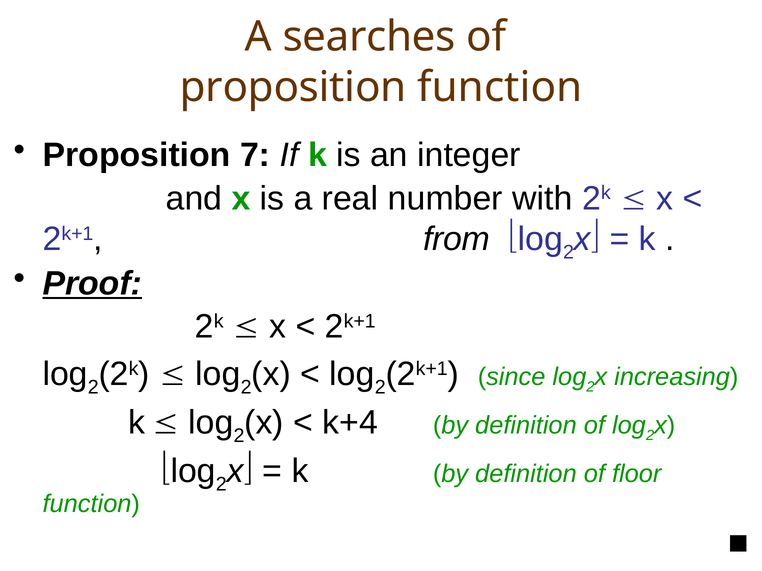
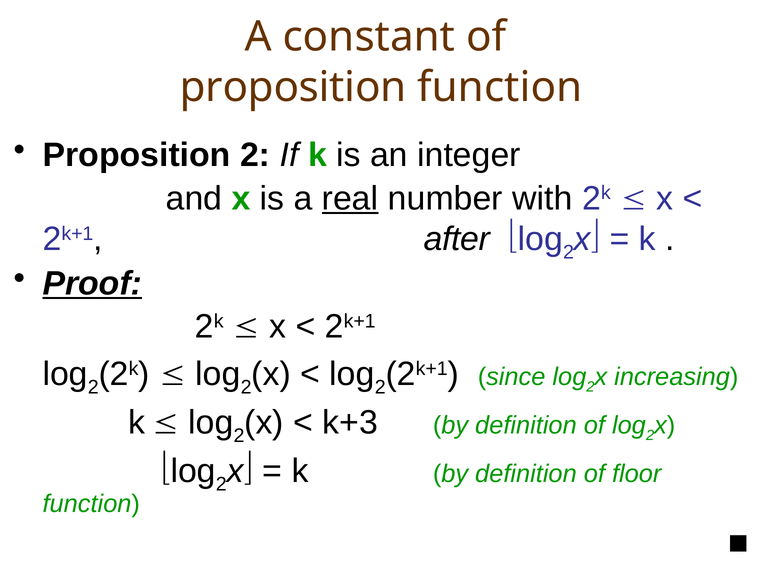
searches: searches -> constant
Proposition 7: 7 -> 2
real underline: none -> present
from: from -> after
k+4: k+4 -> k+3
